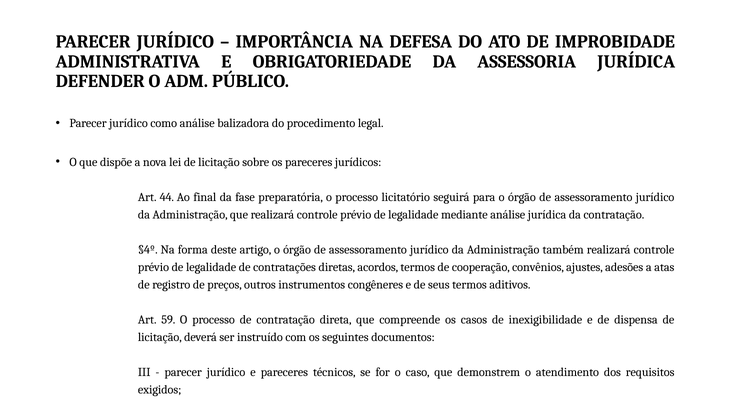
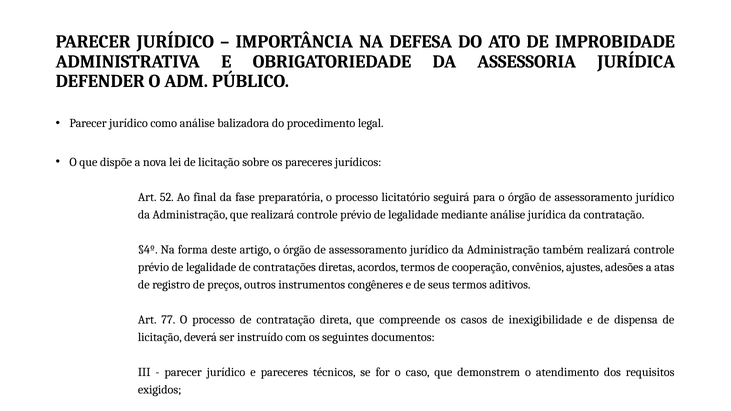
44: 44 -> 52
59: 59 -> 77
